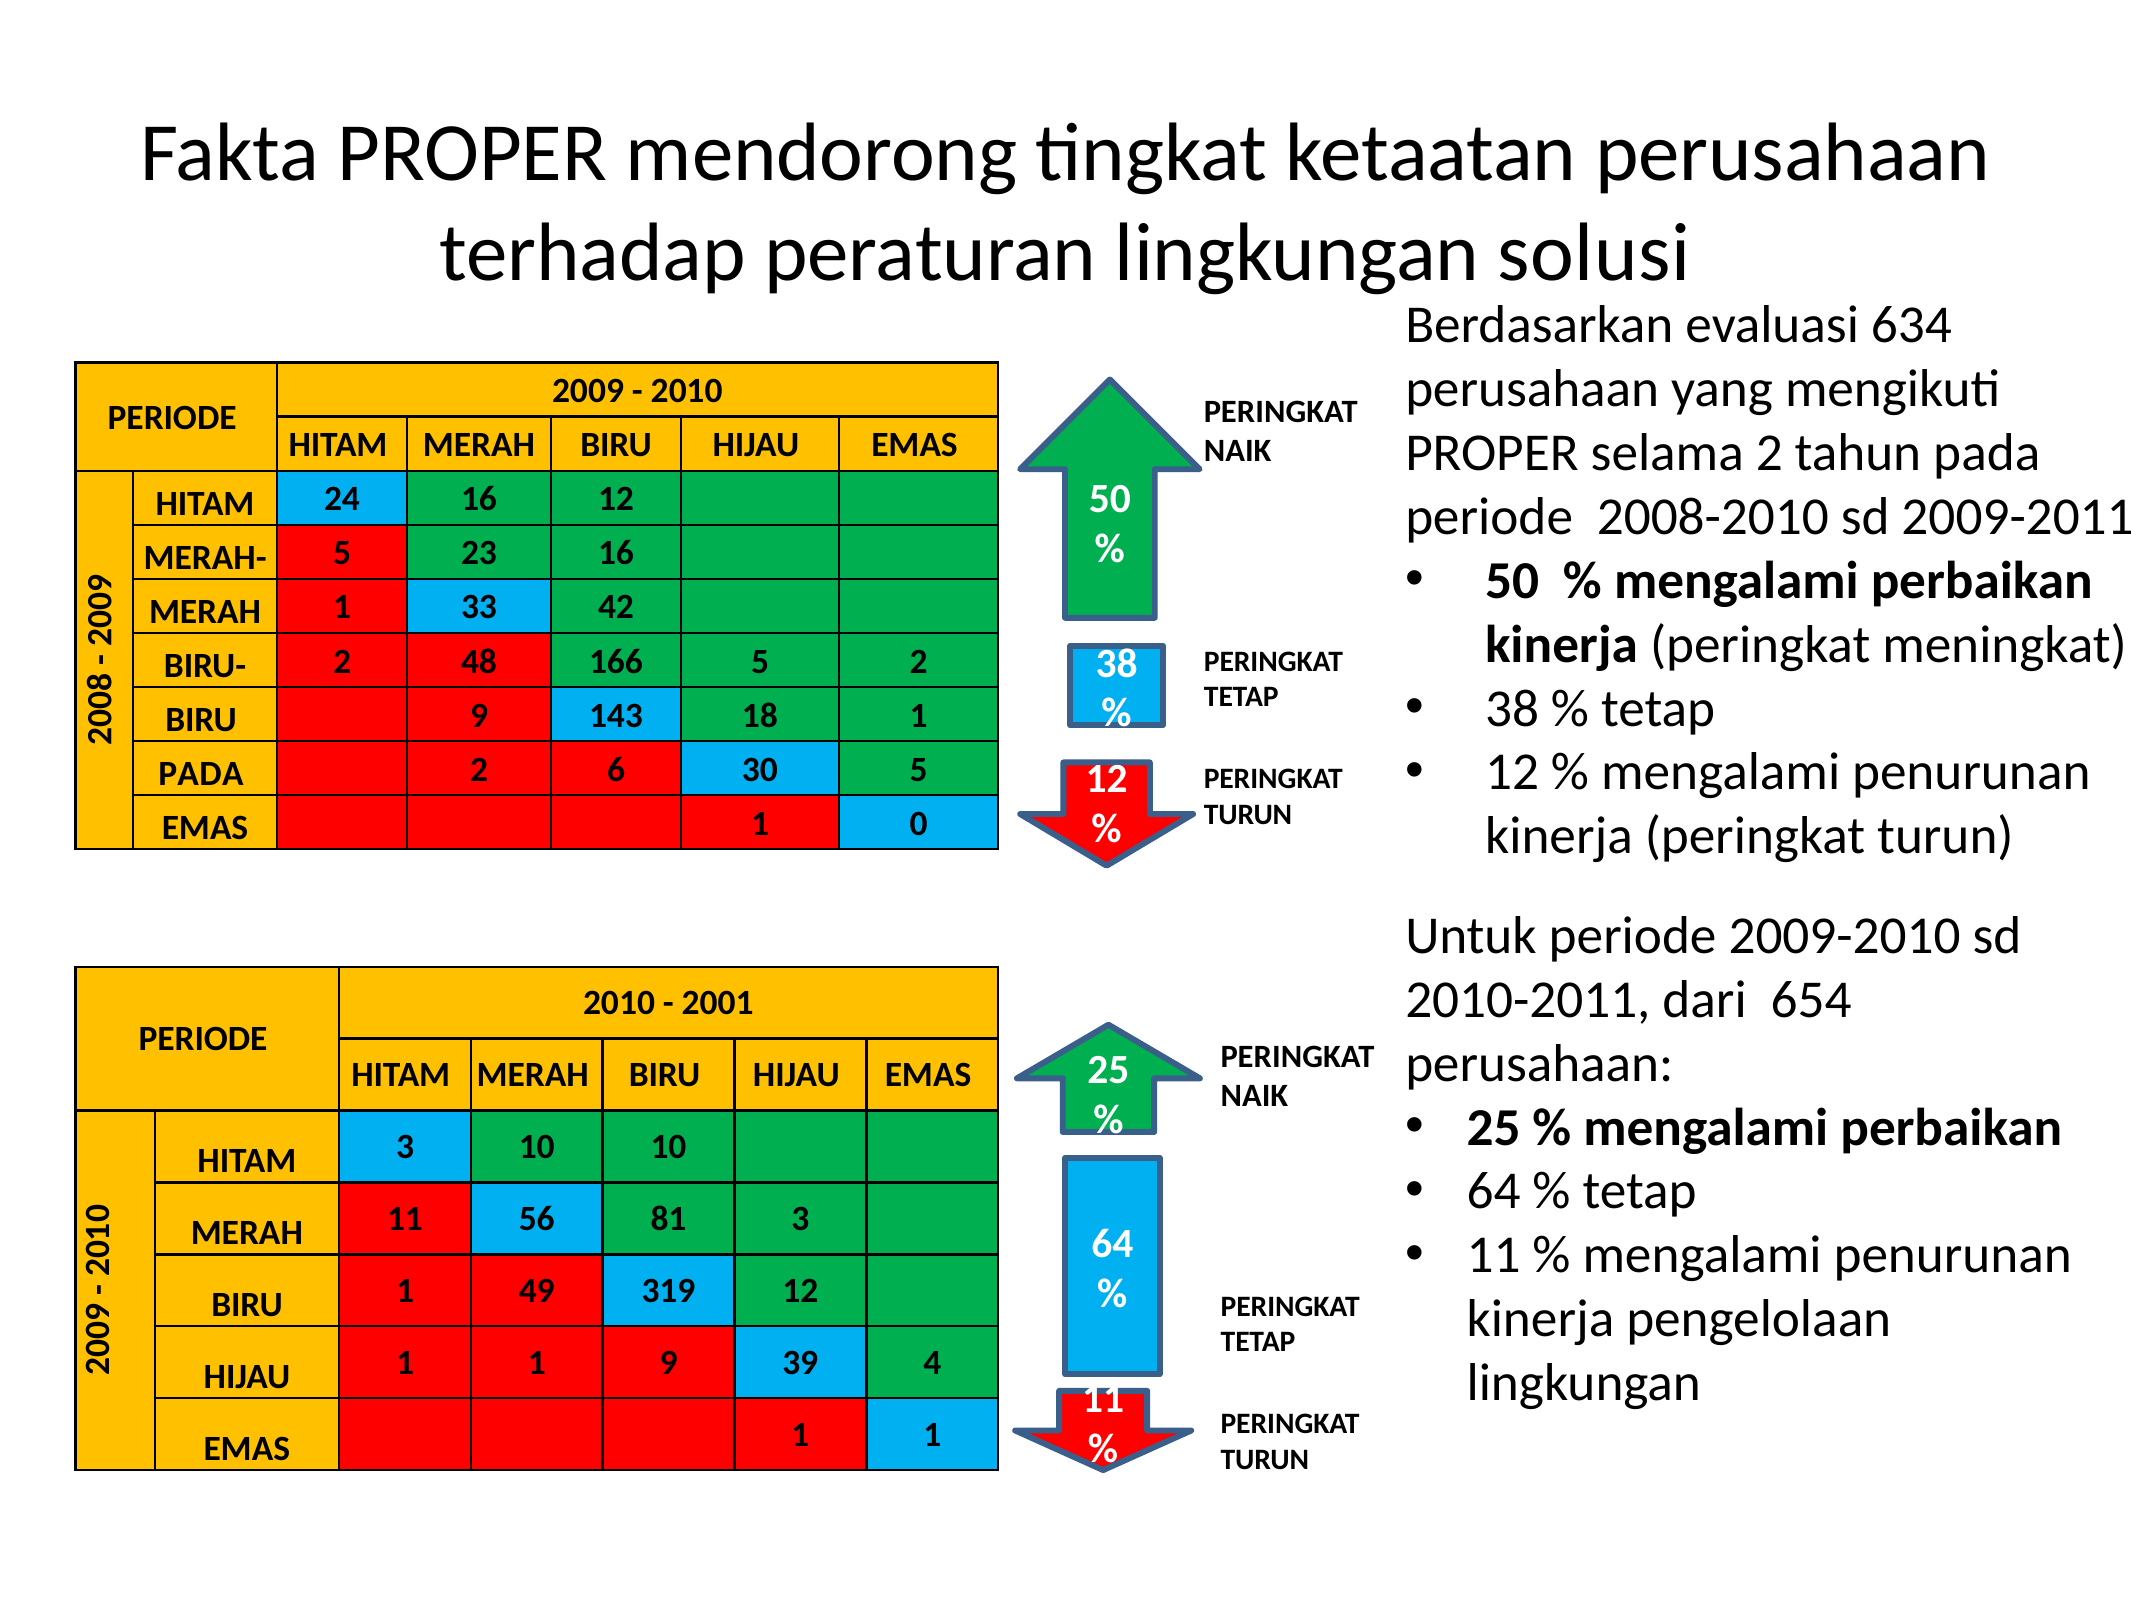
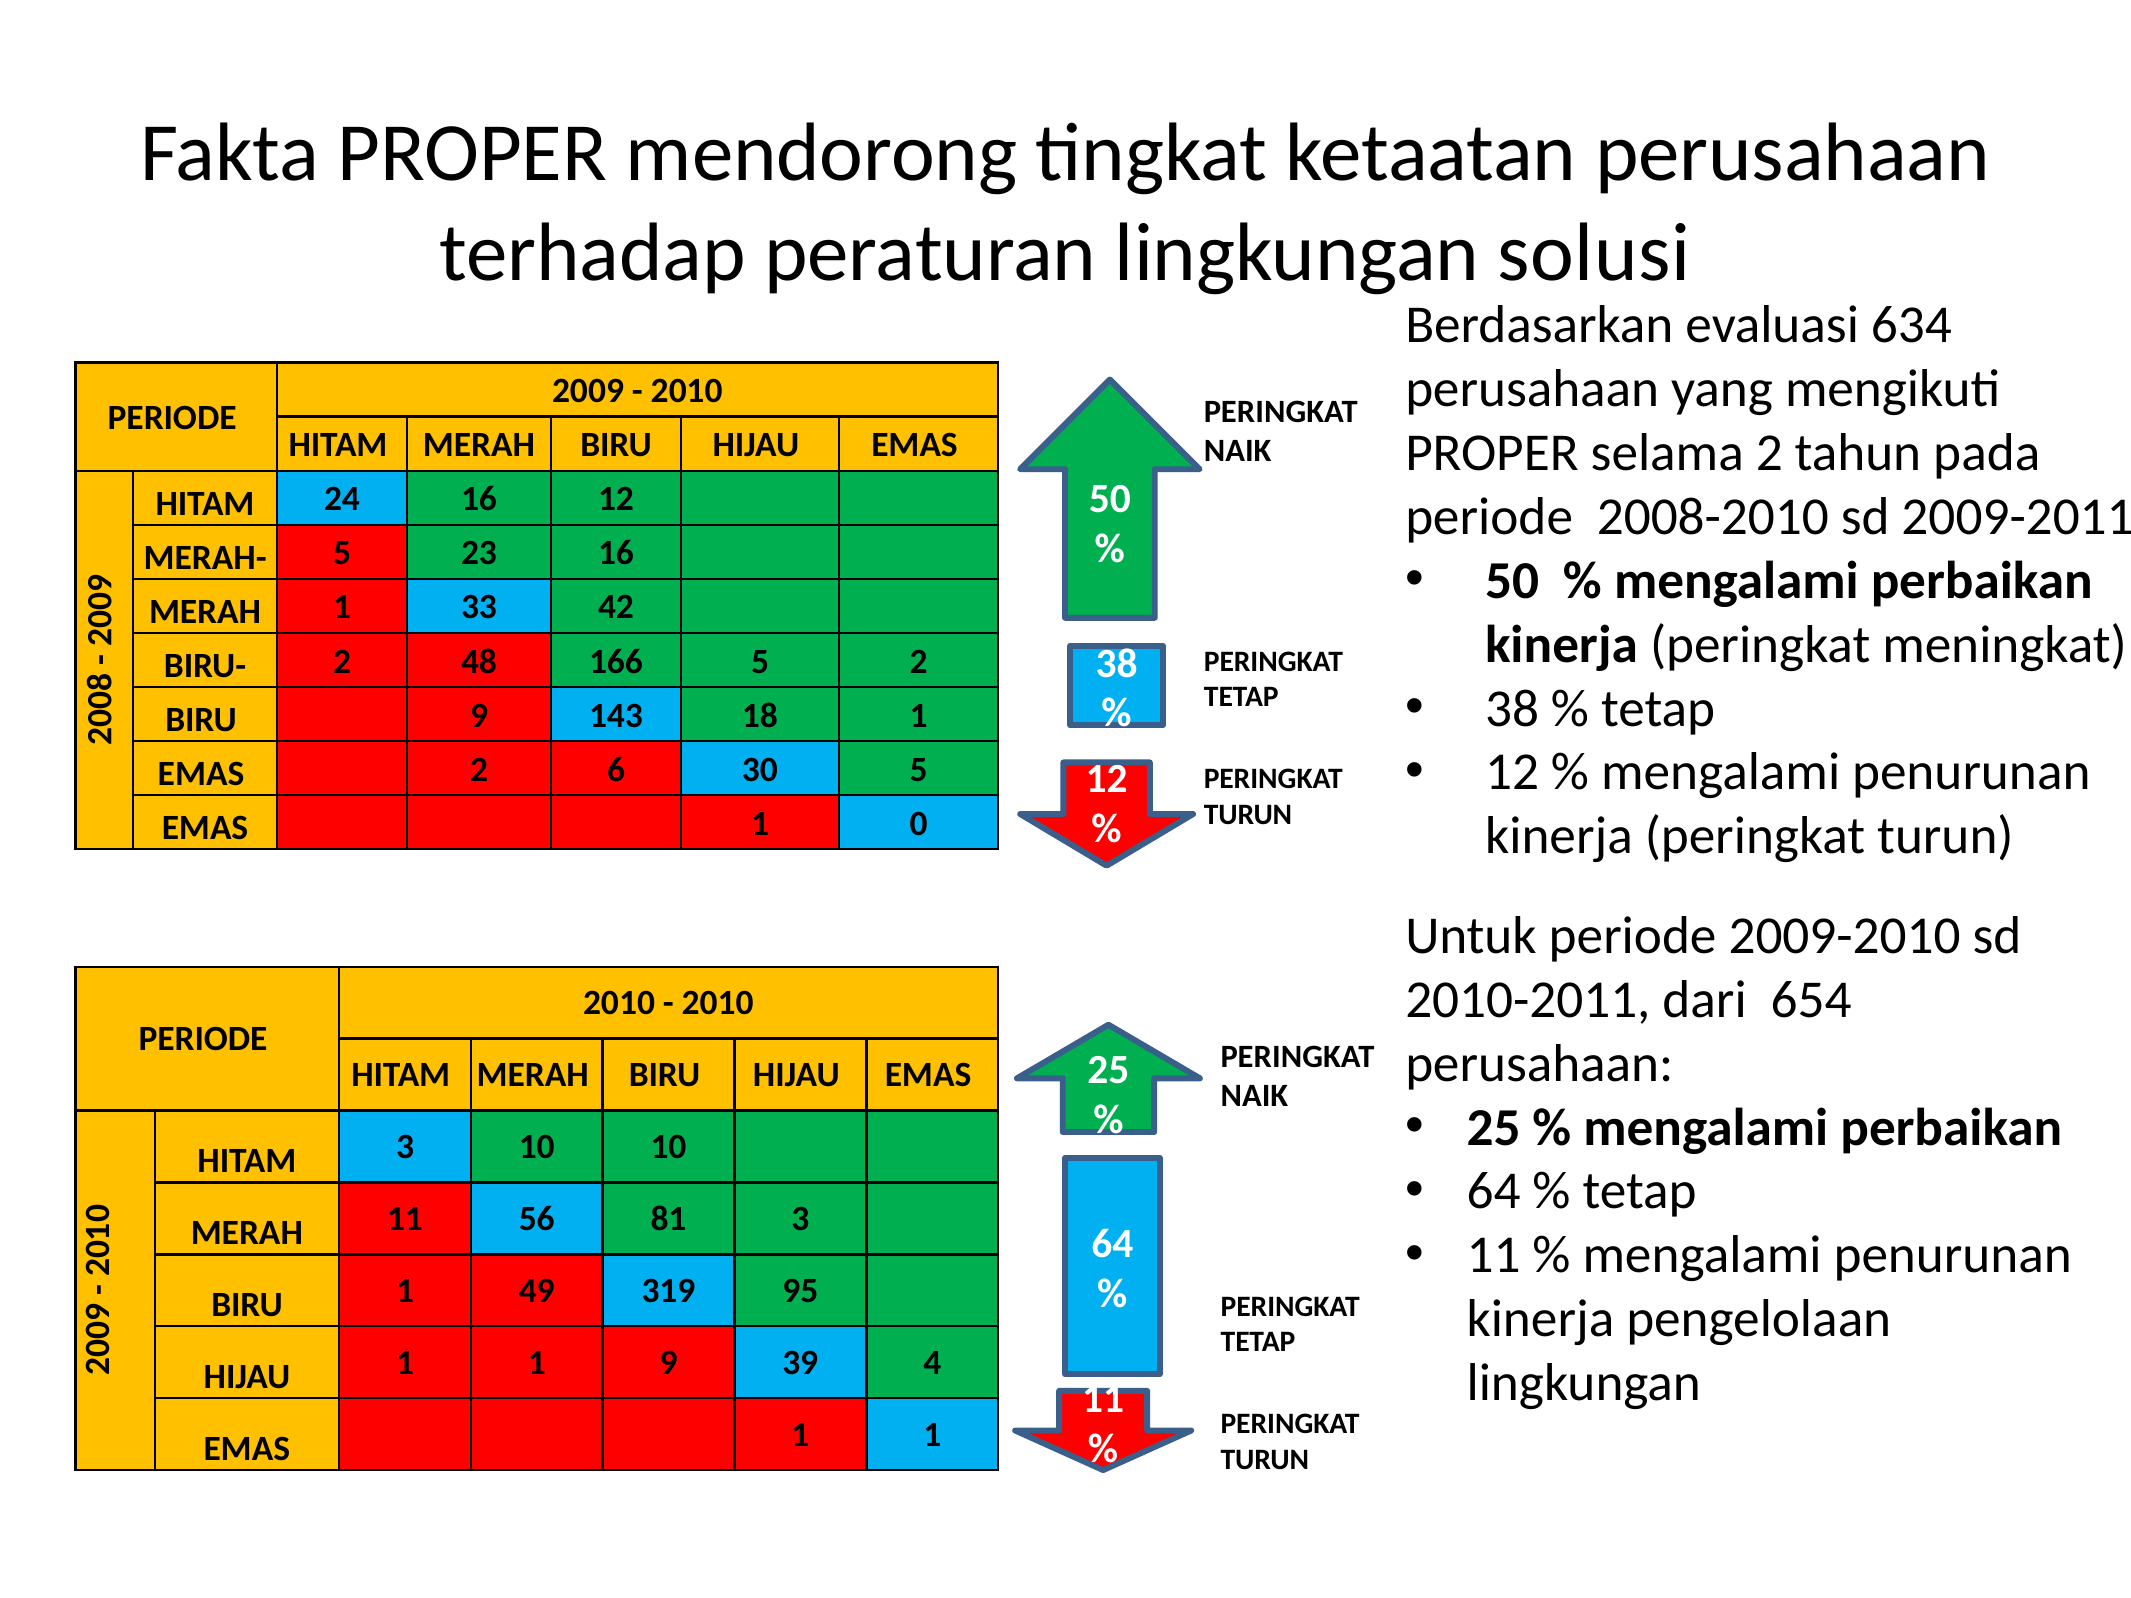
PADA at (201, 774): PADA -> EMAS
2001 at (718, 1003): 2001 -> 2010
319 12: 12 -> 95
